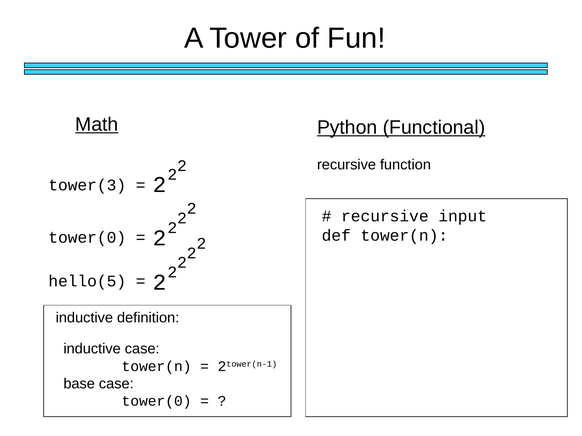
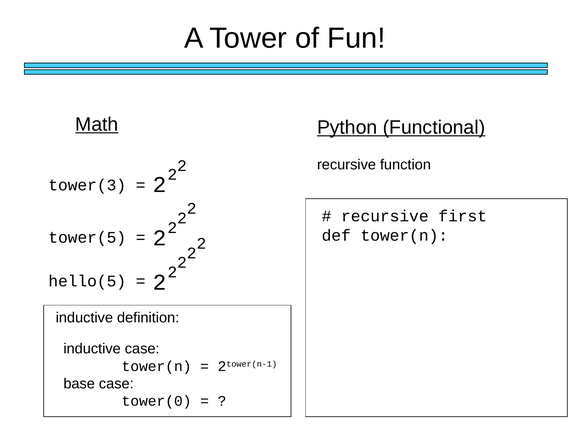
input: input -> first
tower(0 at (87, 238): tower(0 -> tower(5
